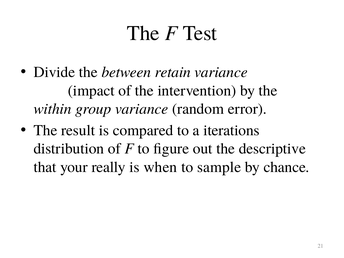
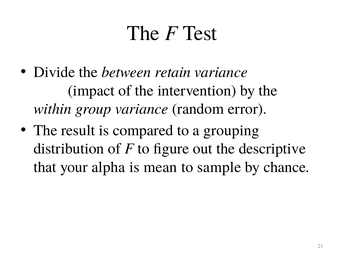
iterations: iterations -> grouping
really: really -> alpha
when: when -> mean
